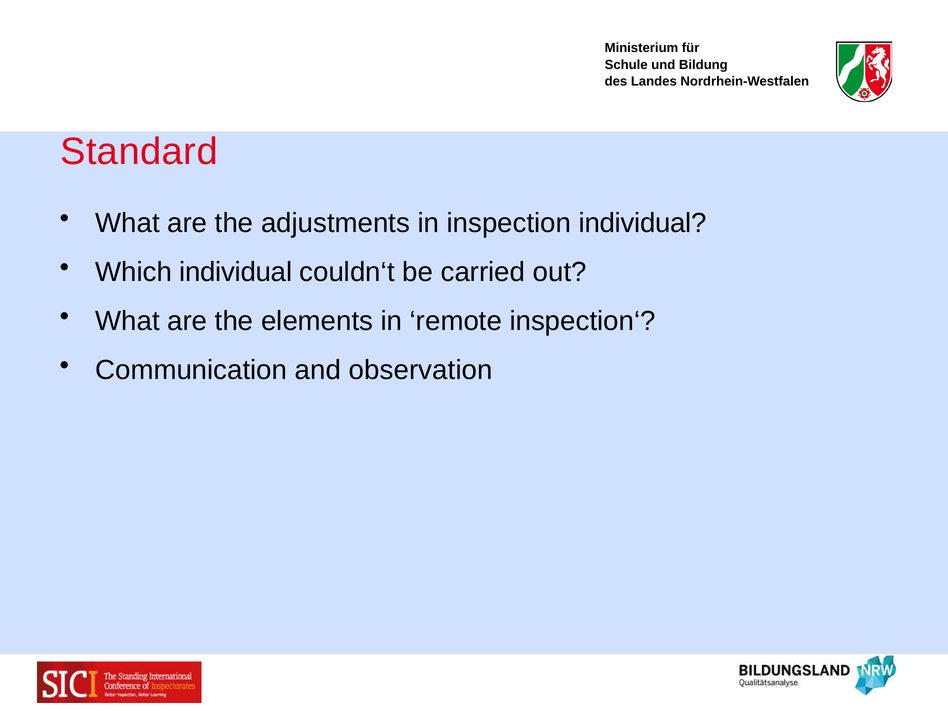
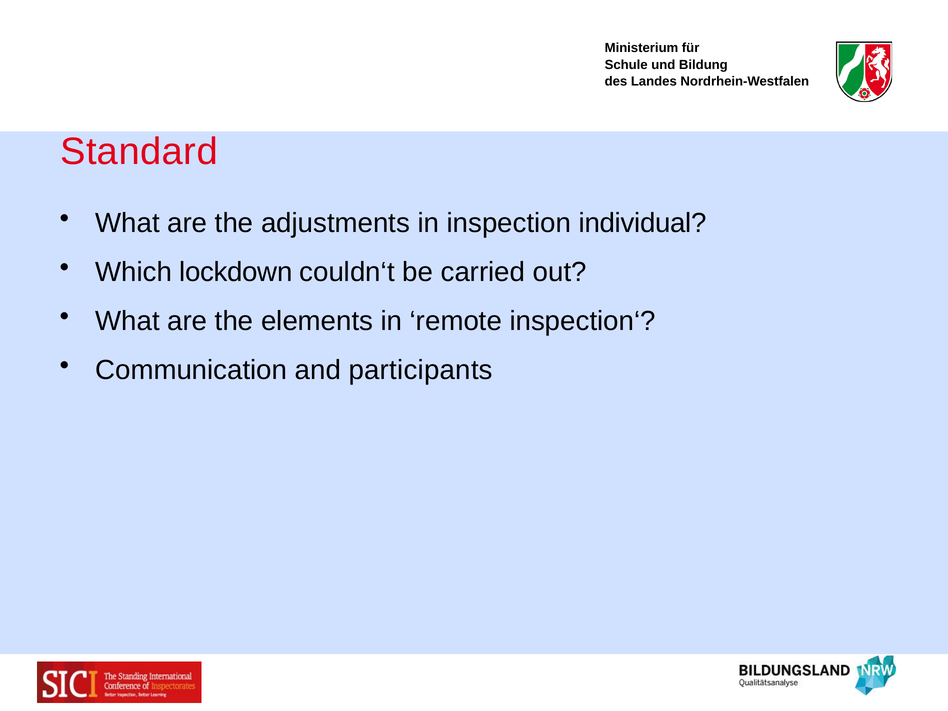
Which individual: individual -> lockdown
observation: observation -> participants
